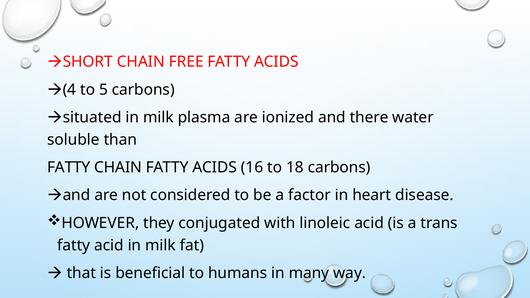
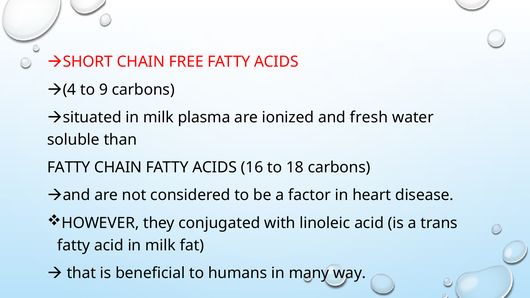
5: 5 -> 9
there: there -> fresh
